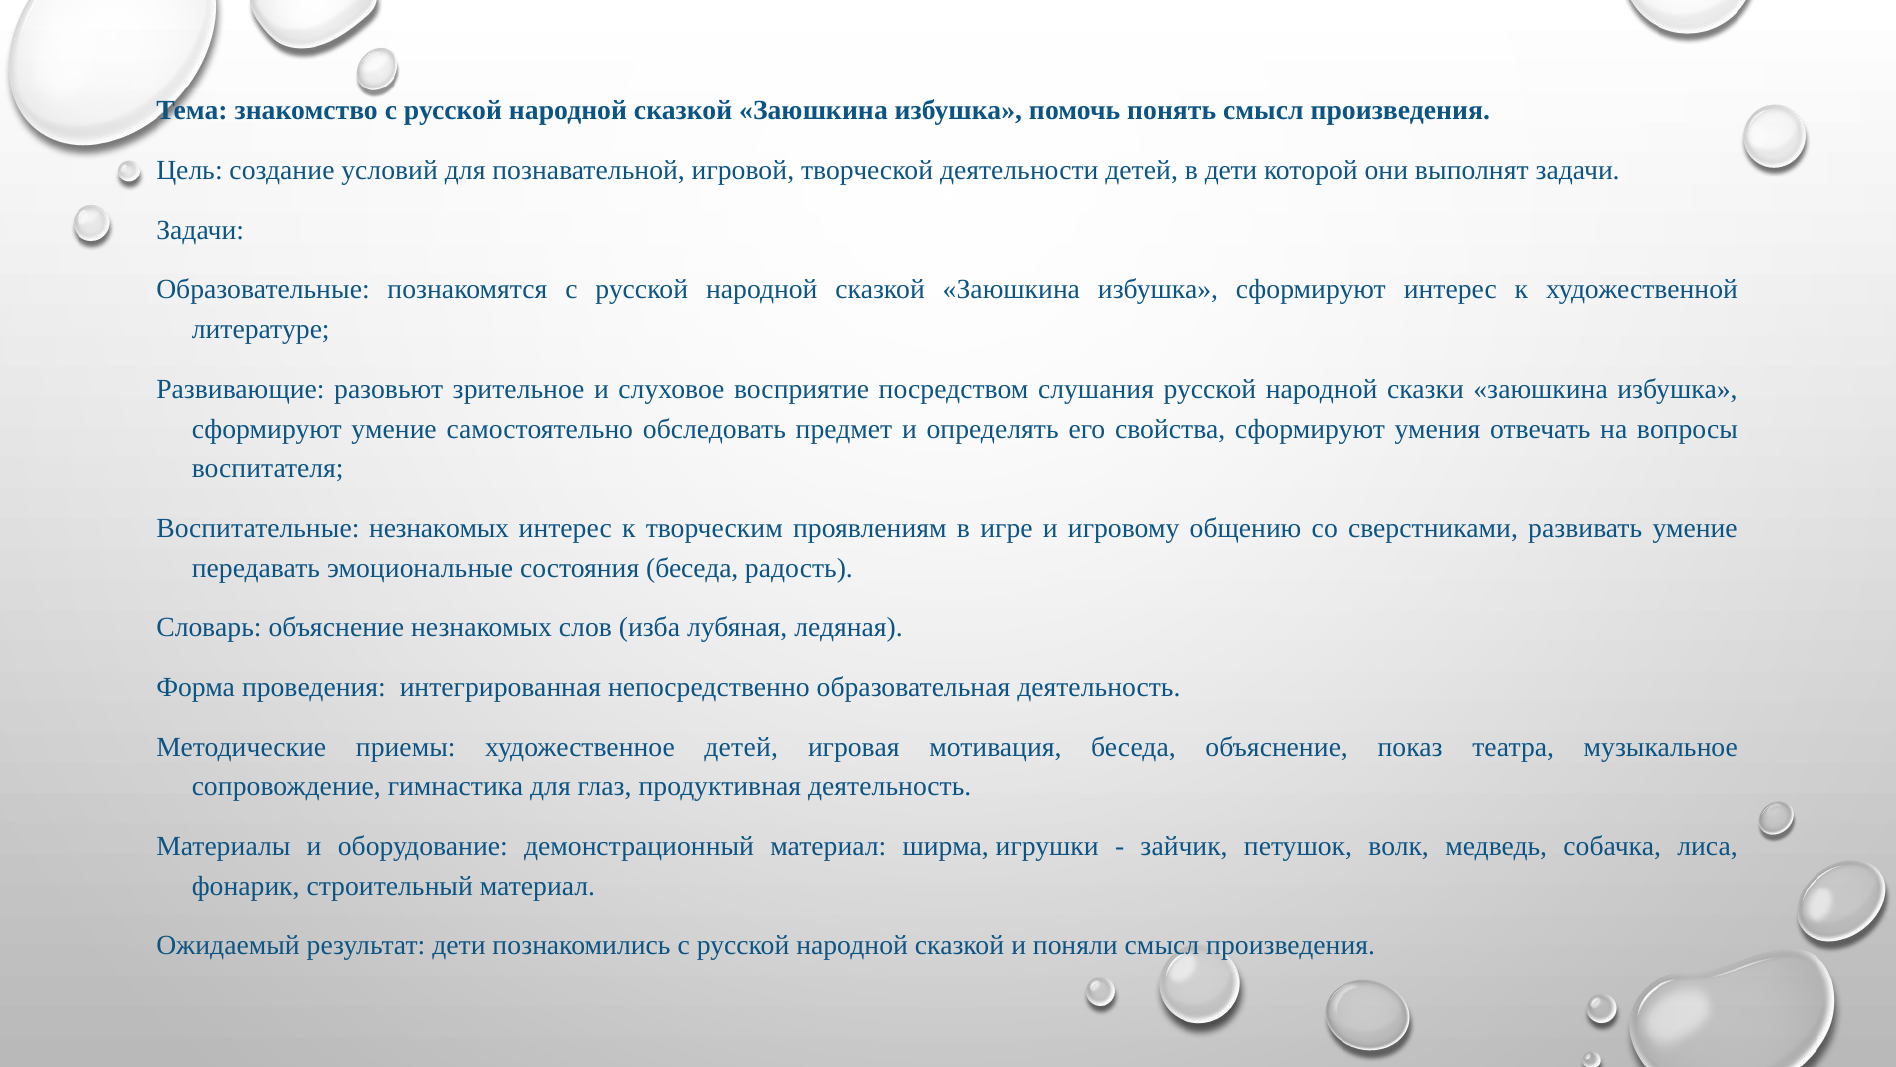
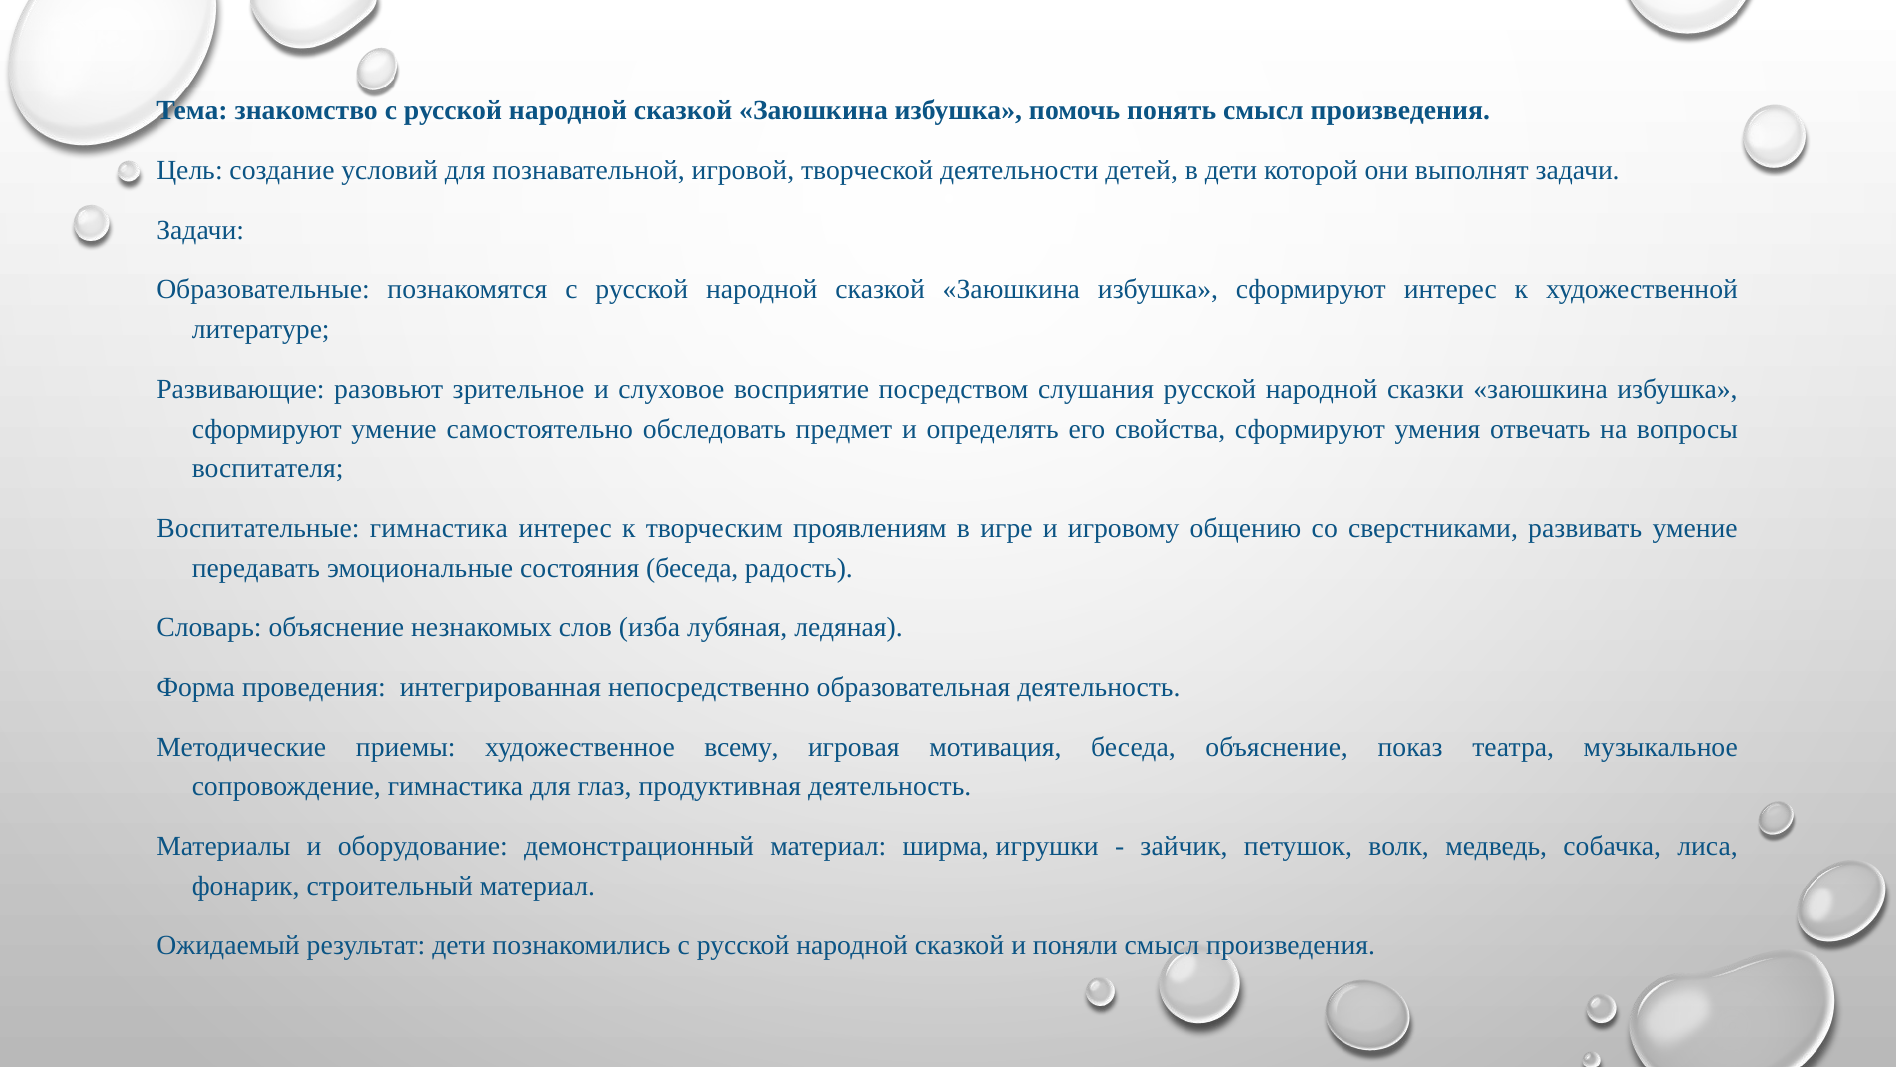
Воспитательные незнакомых: незнакомых -> гимнастика
художественное детей: детей -> всему
